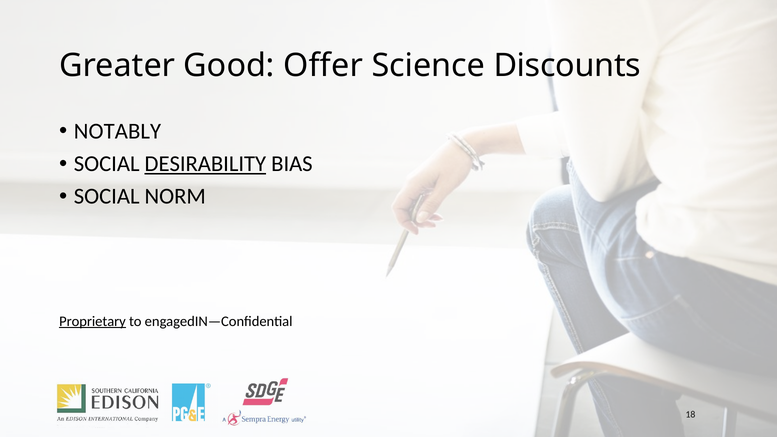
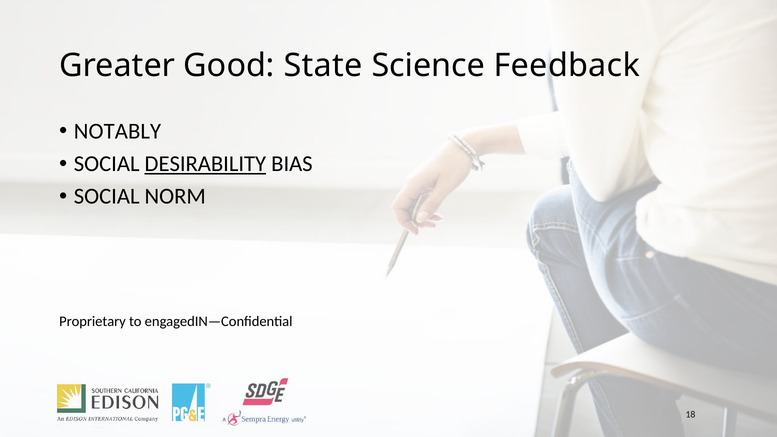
Offer: Offer -> State
Discounts: Discounts -> Feedback
Proprietary underline: present -> none
